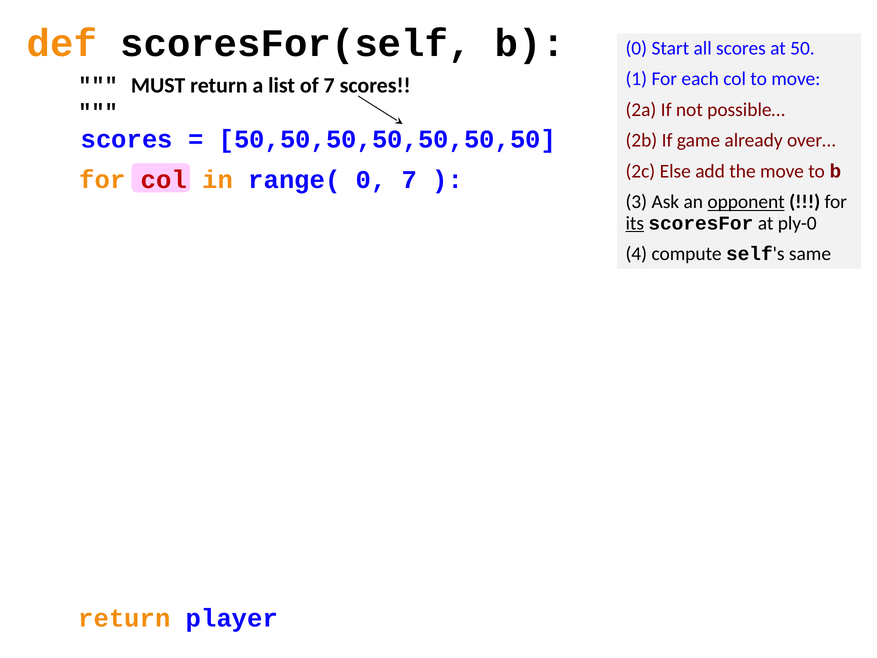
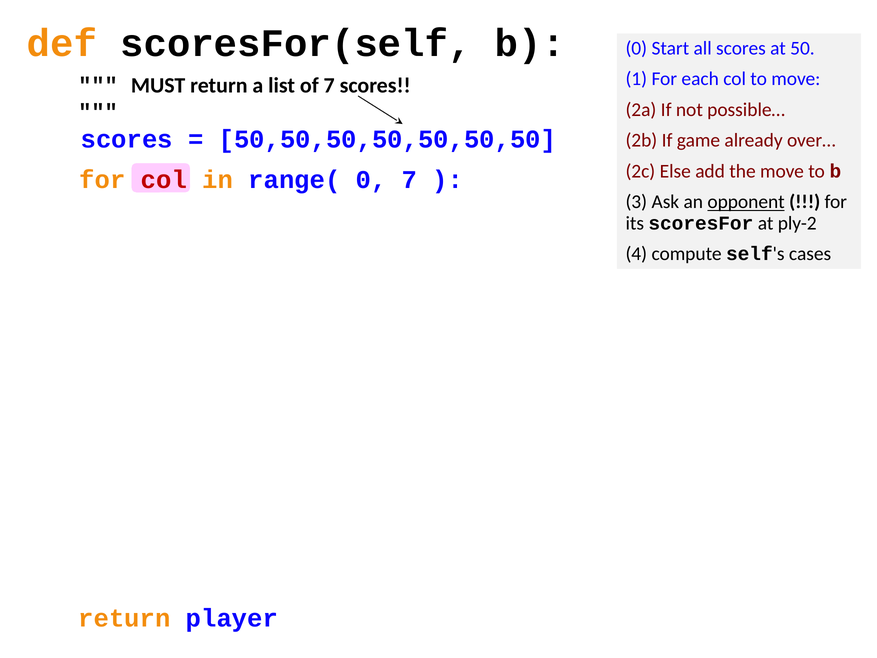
its underline: present -> none
ply-0: ply-0 -> ply-2
same: same -> cases
